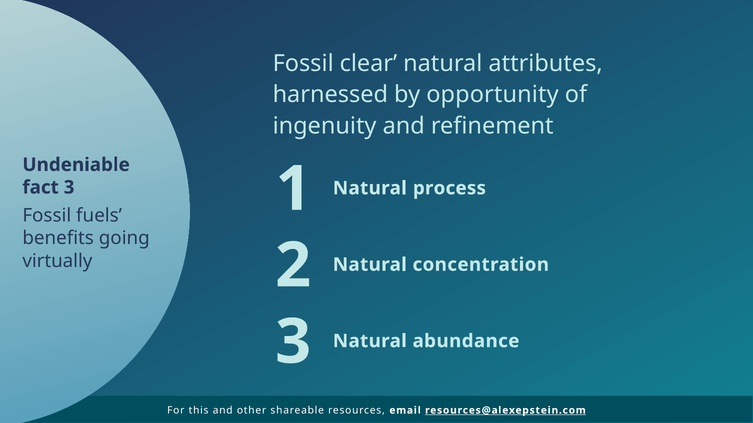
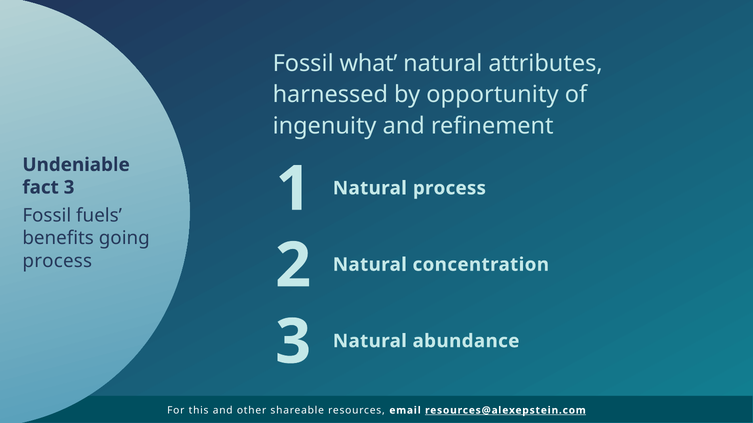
clear: clear -> what
virtually at (57, 261): virtually -> process
